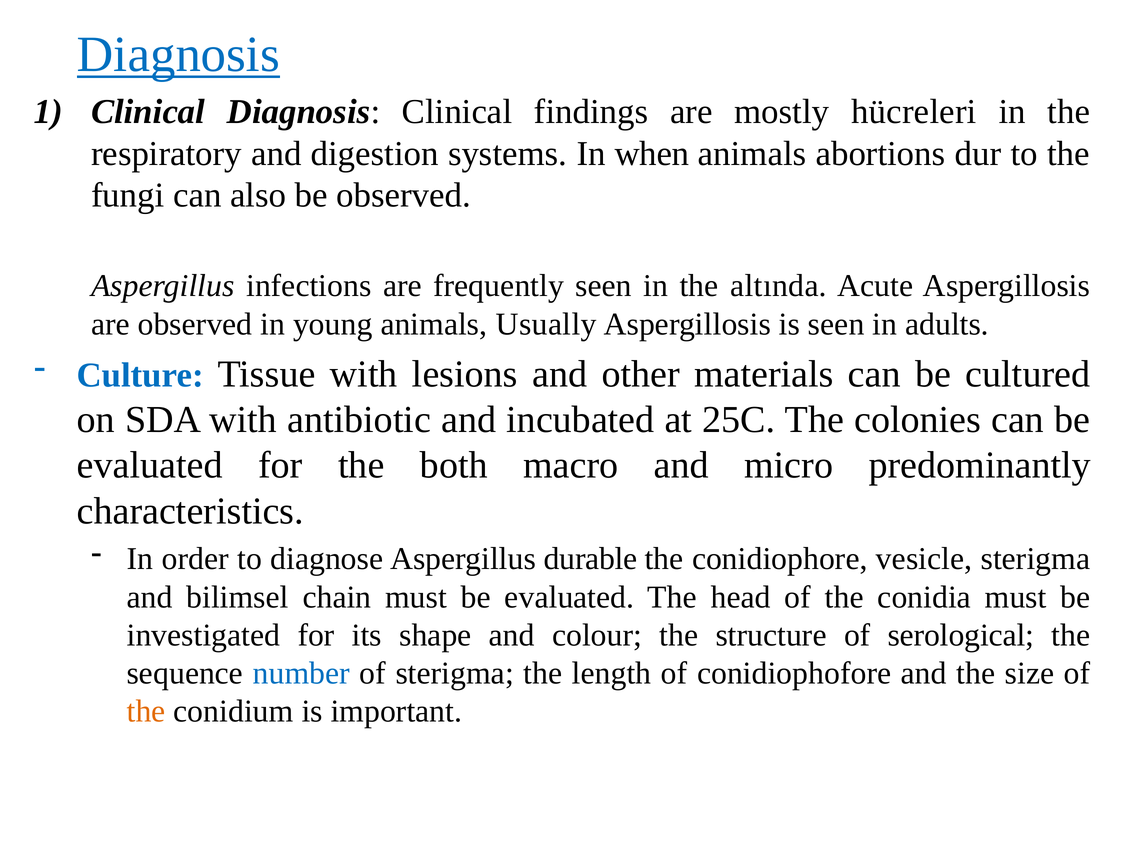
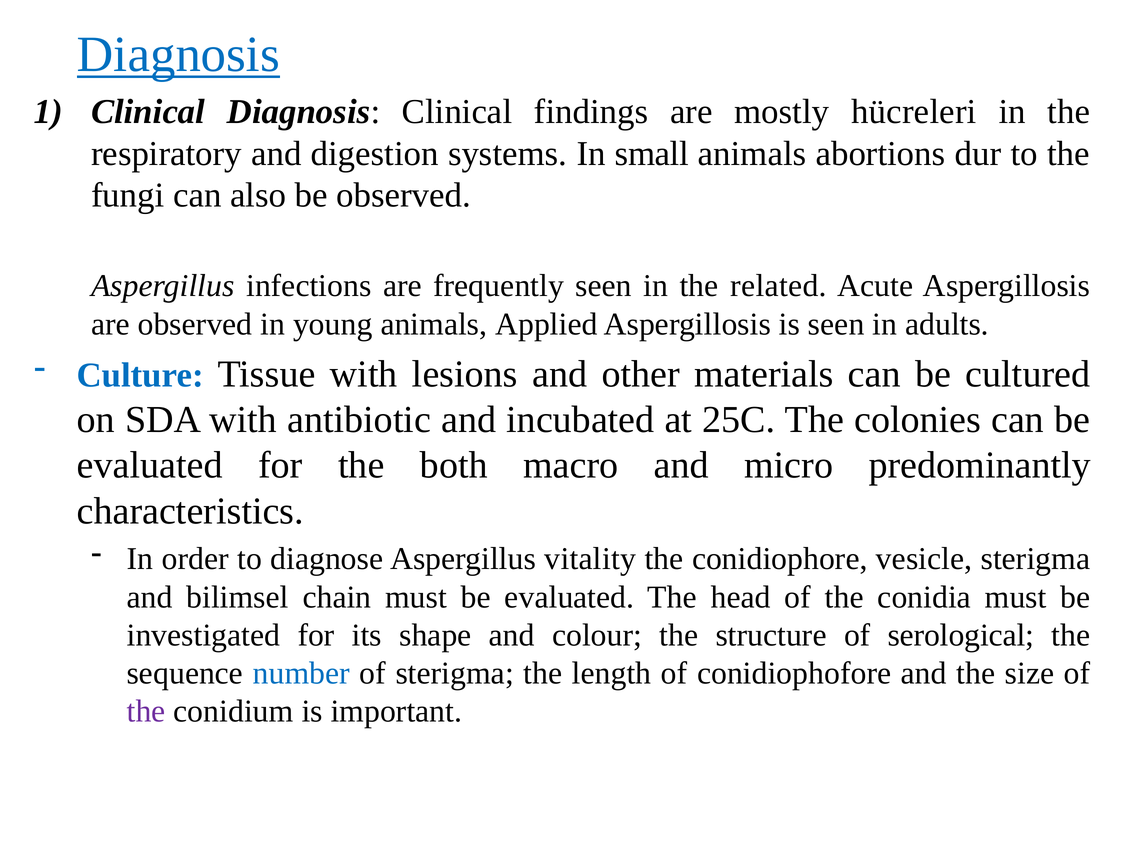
when: when -> small
altında: altında -> related
Usually: Usually -> Applied
durable: durable -> vitality
the at (146, 712) colour: orange -> purple
